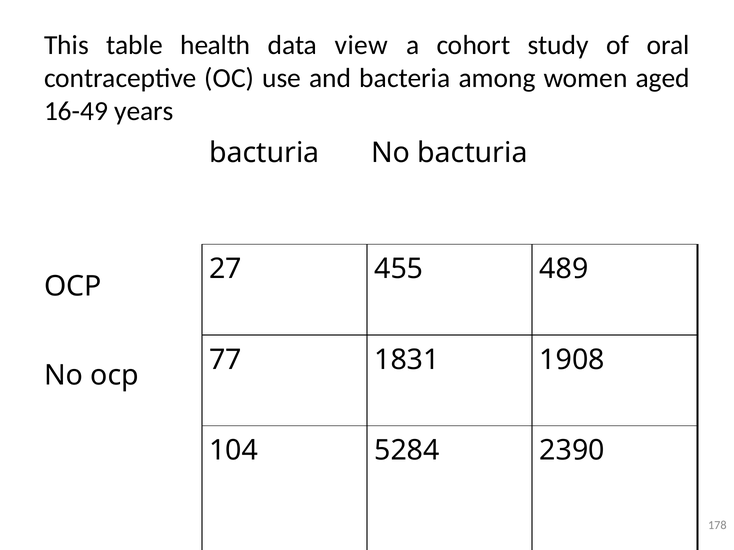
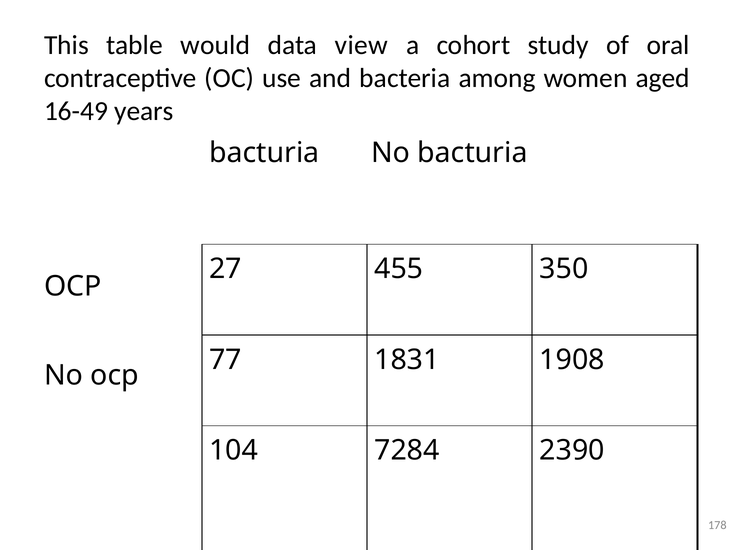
health: health -> would
489: 489 -> 350
5284: 5284 -> 7284
